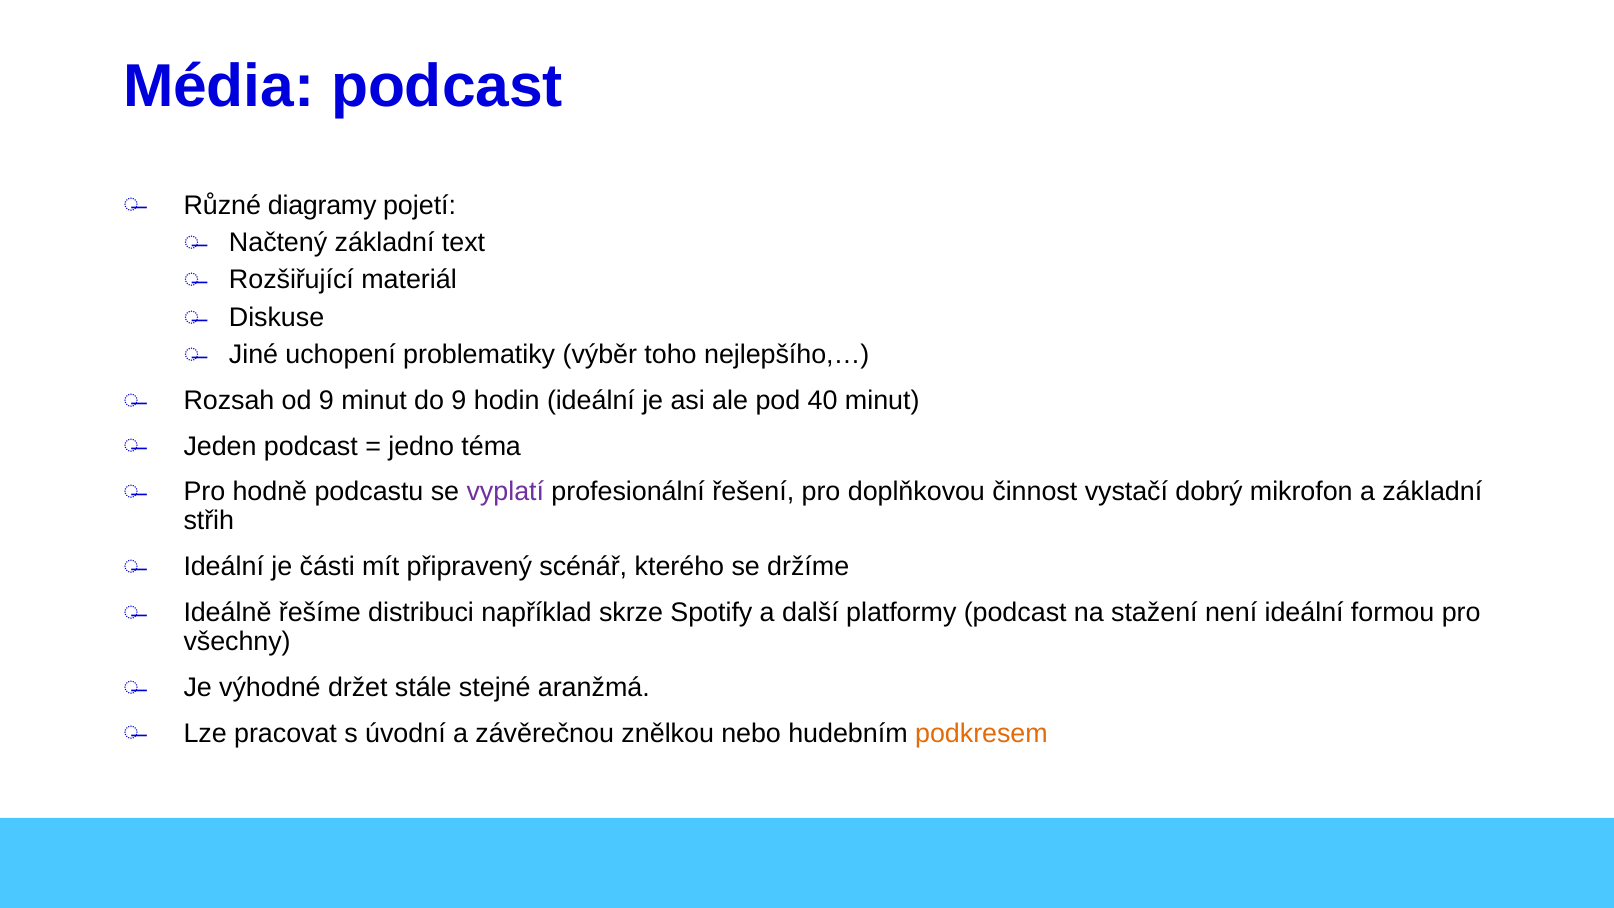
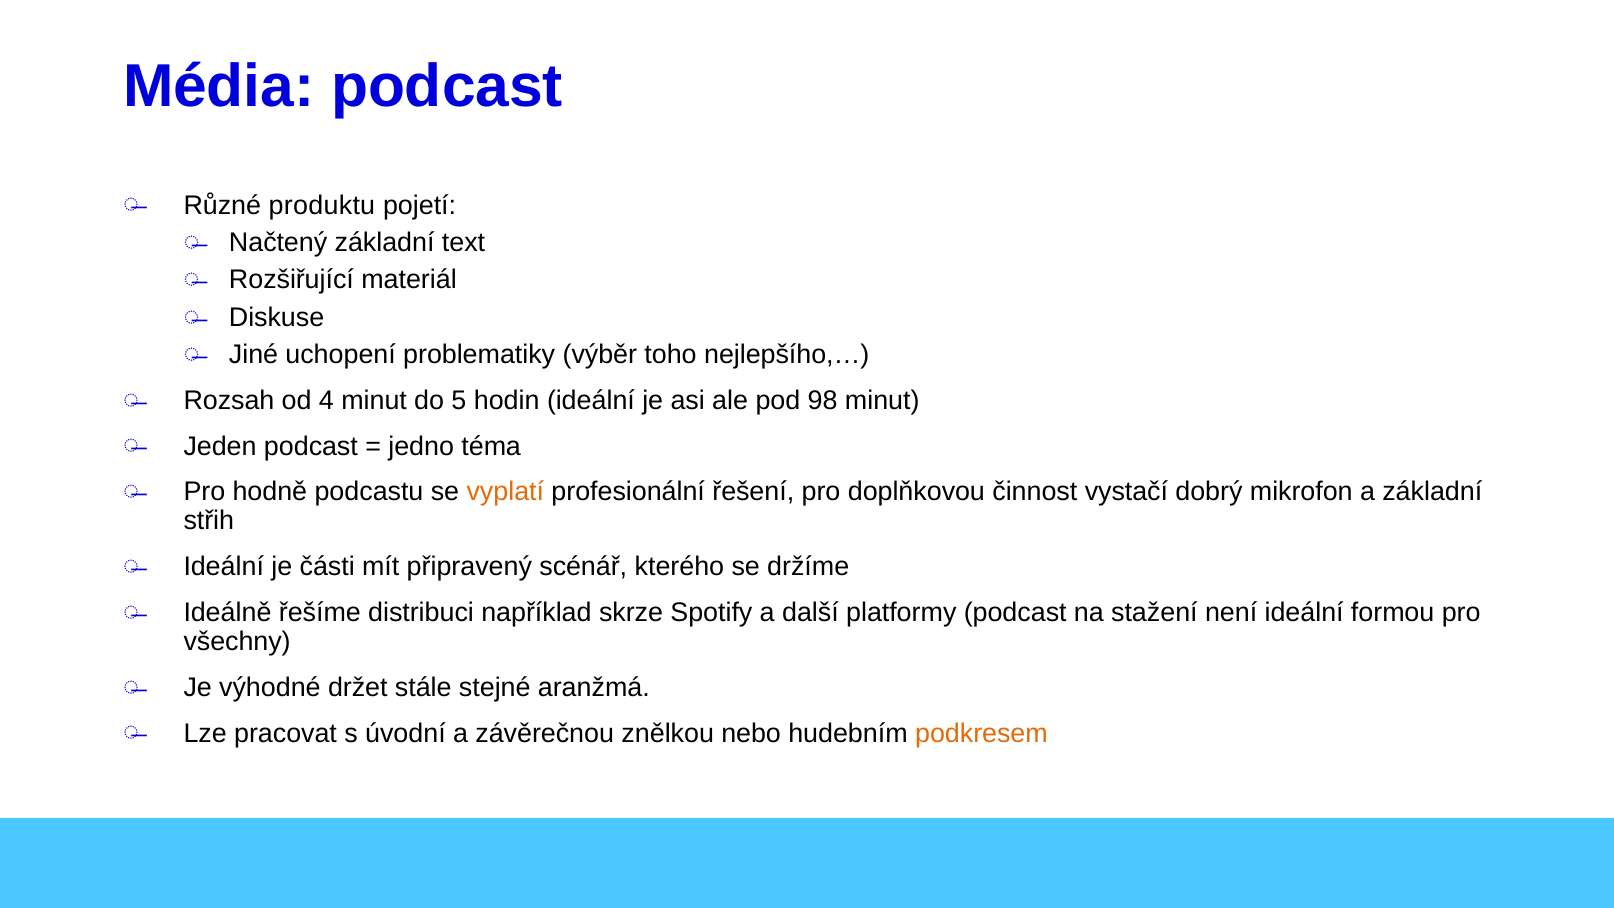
diagramy: diagramy -> produktu
od 9: 9 -> 4
do 9: 9 -> 5
40: 40 -> 98
vyplatí colour: purple -> orange
